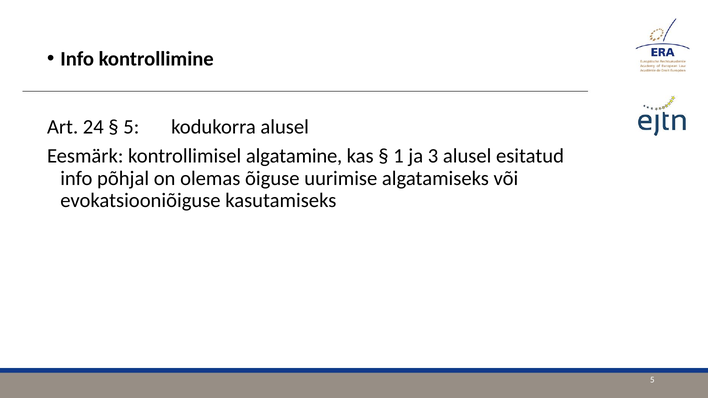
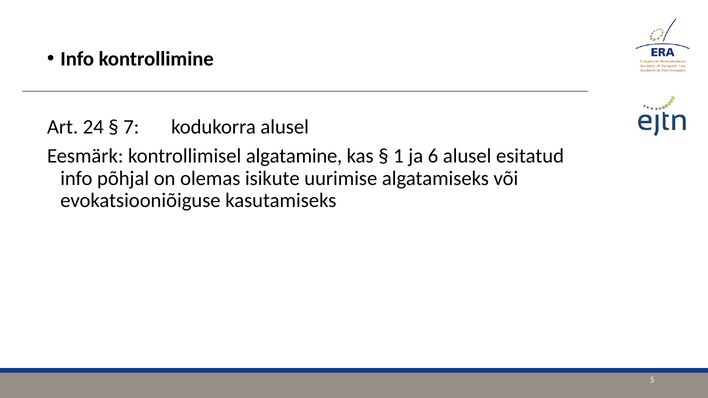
5 at (131, 127): 5 -> 7
3: 3 -> 6
õiguse: õiguse -> isikute
